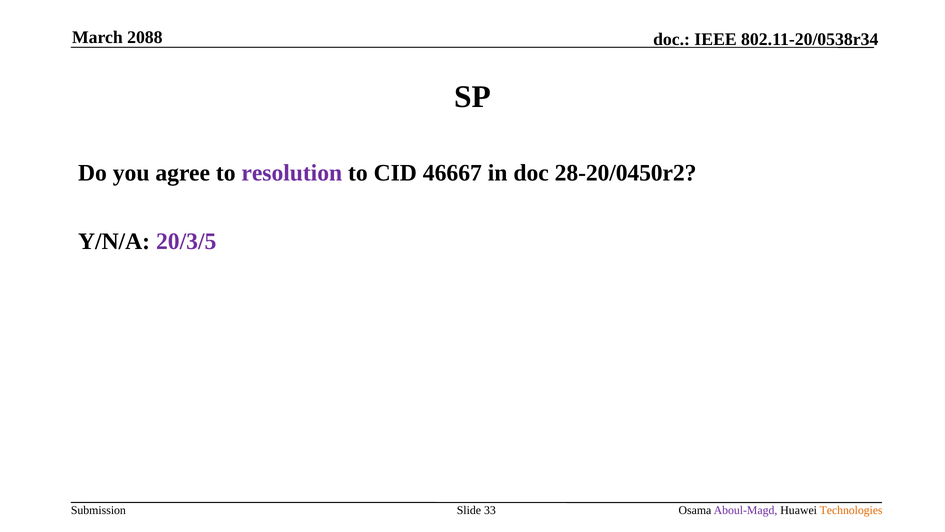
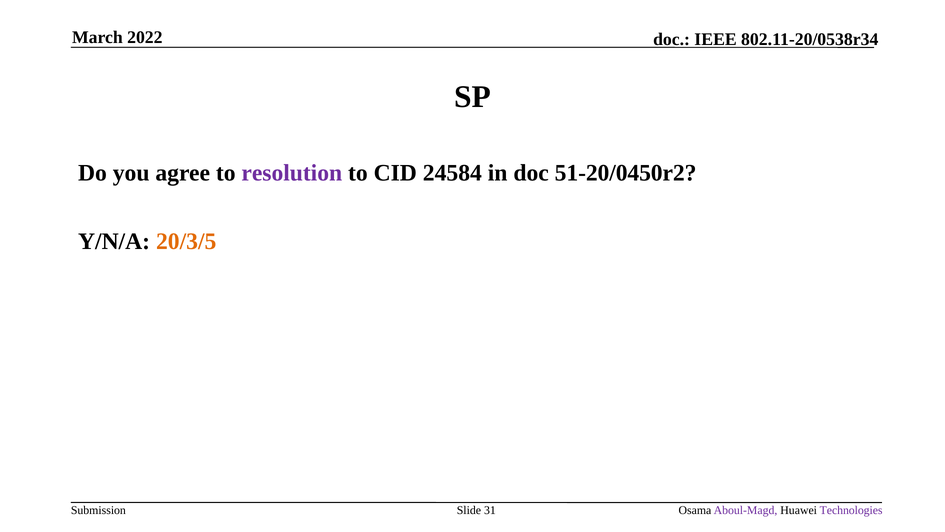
2088: 2088 -> 2022
46667: 46667 -> 24584
28-20/0450r2: 28-20/0450r2 -> 51-20/0450r2
20/3/5 colour: purple -> orange
33: 33 -> 31
Technologies colour: orange -> purple
